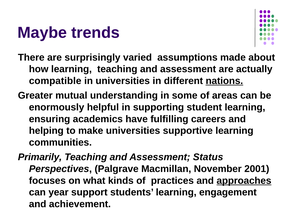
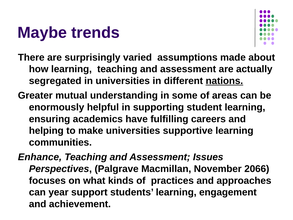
compatible: compatible -> segregated
Primarily: Primarily -> Enhance
Status: Status -> Issues
2001: 2001 -> 2066
approaches underline: present -> none
